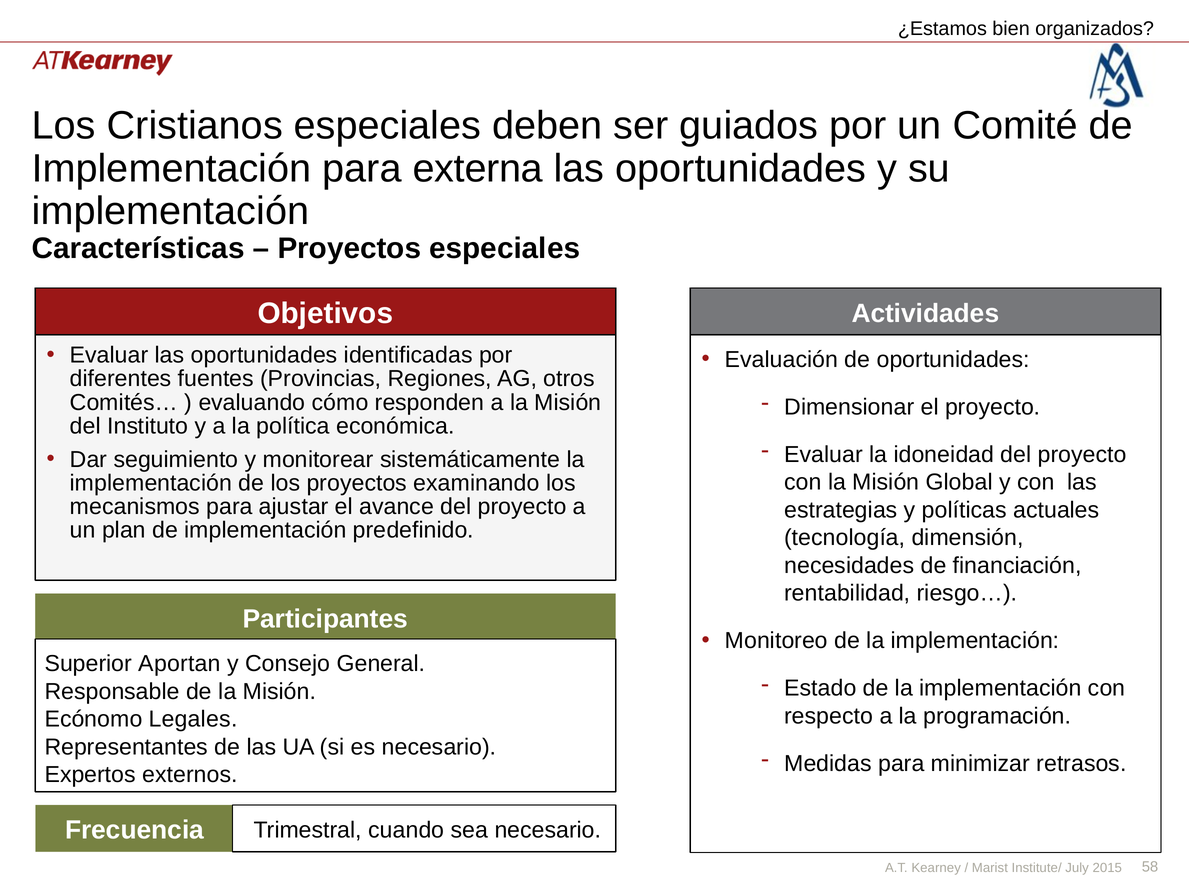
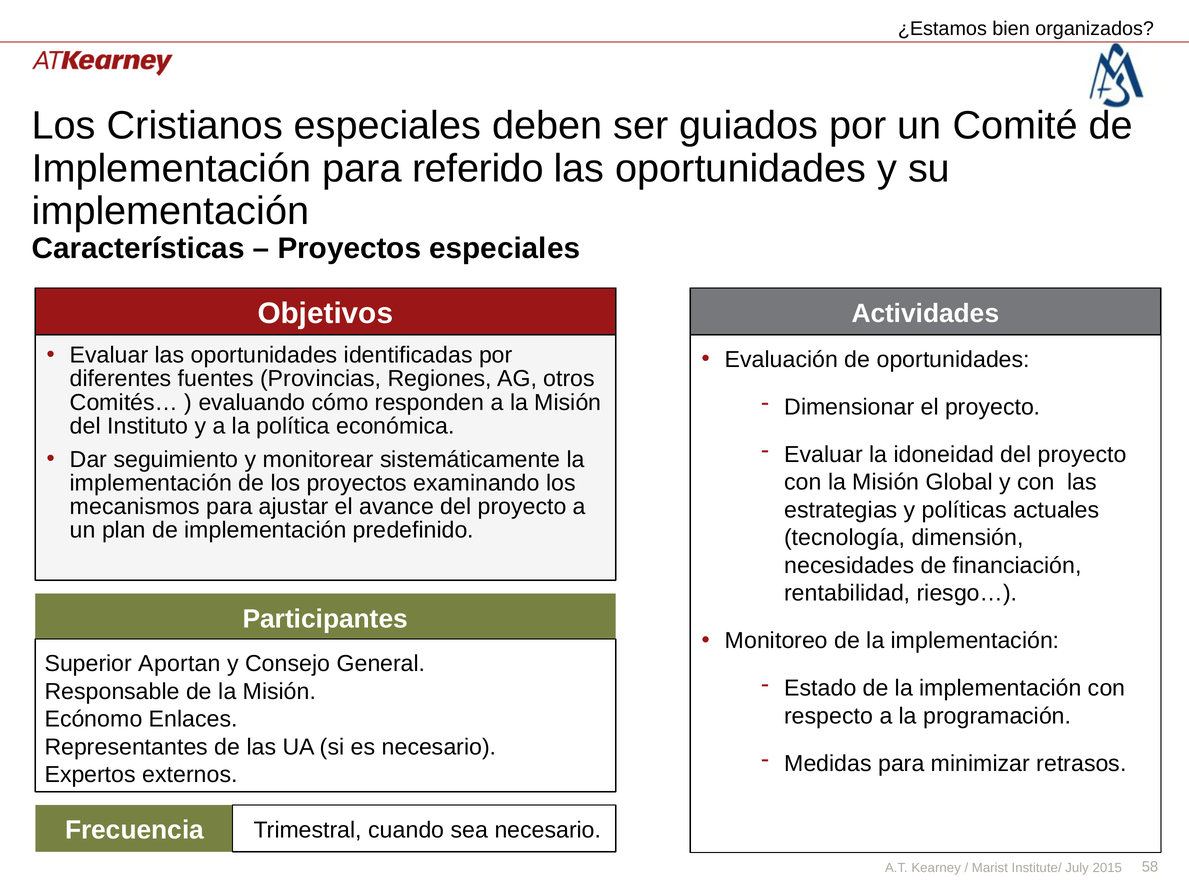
externa: externa -> referido
Legales: Legales -> Enlaces
